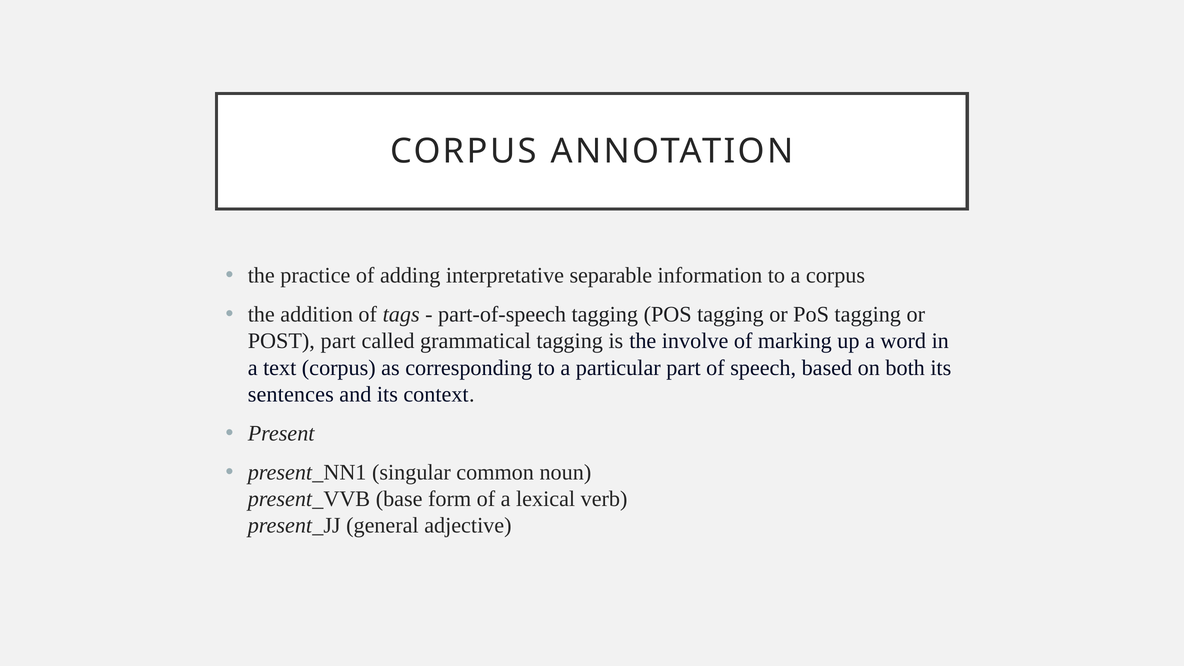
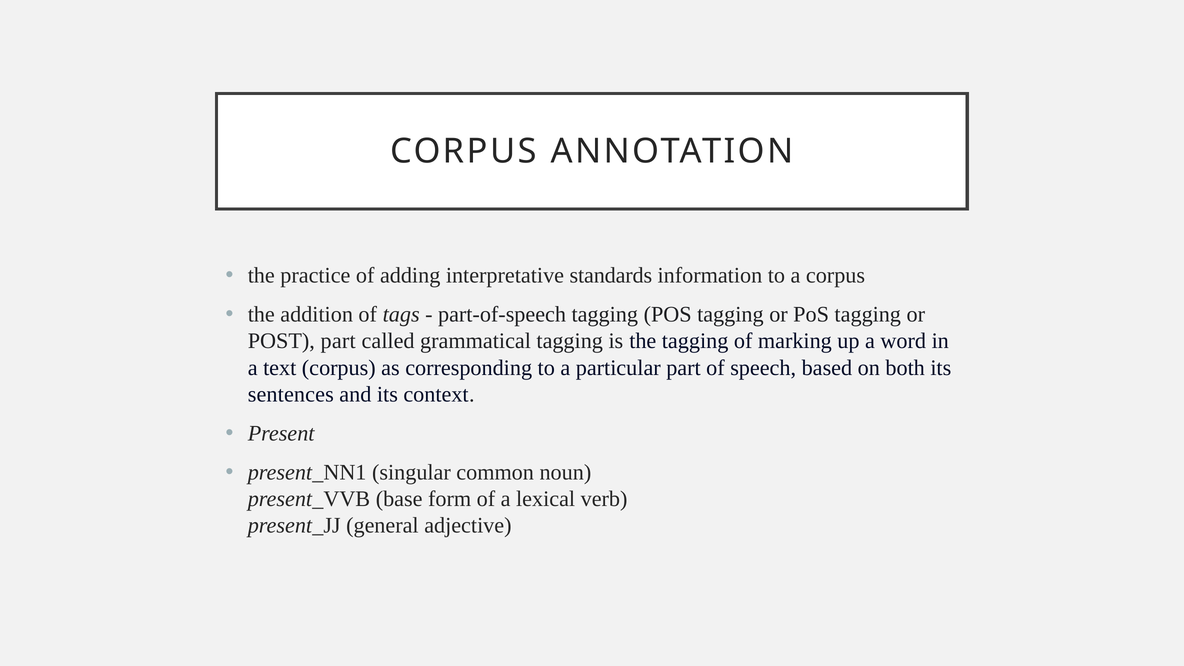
separable: separable -> standards
the involve: involve -> tagging
